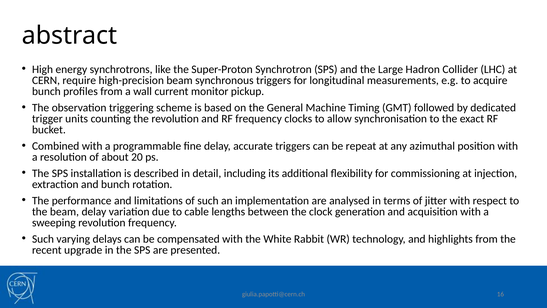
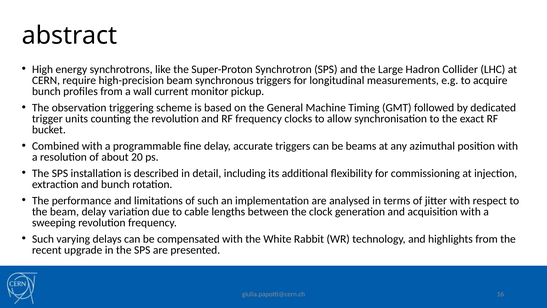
repeat: repeat -> beams
